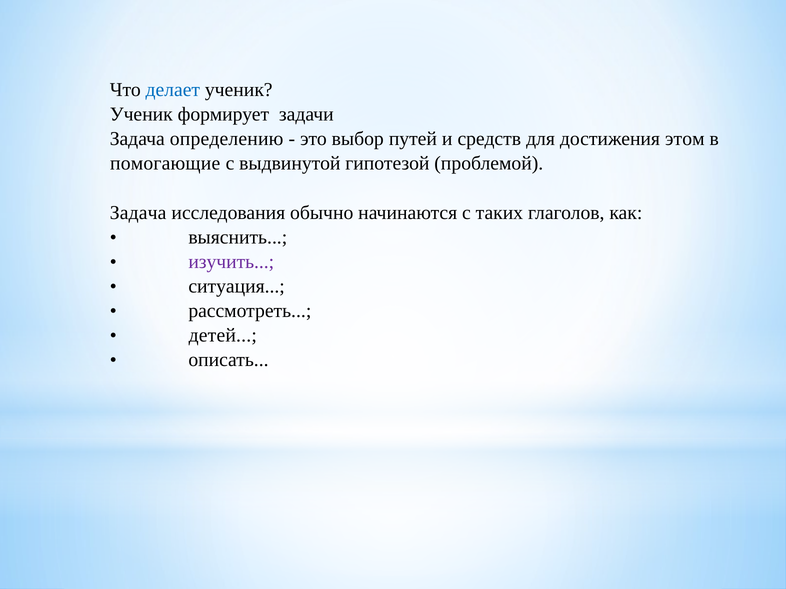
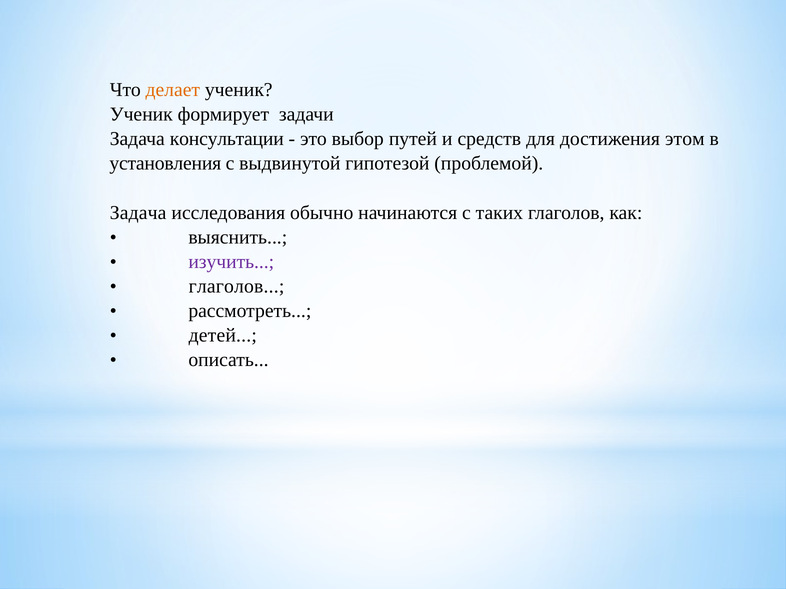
делает colour: blue -> orange
определению: определению -> консультации
помогающие: помогающие -> установления
ситуация at (237, 286): ситуация -> глаголов
